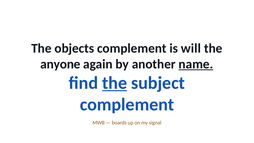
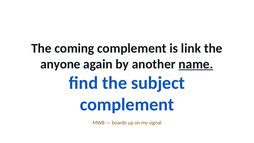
objects: objects -> coming
will: will -> link
the at (115, 83) underline: present -> none
